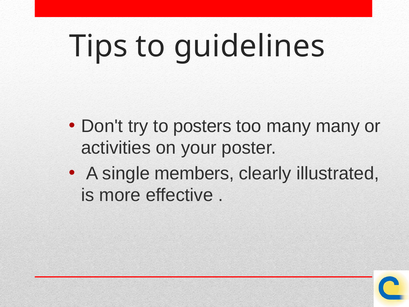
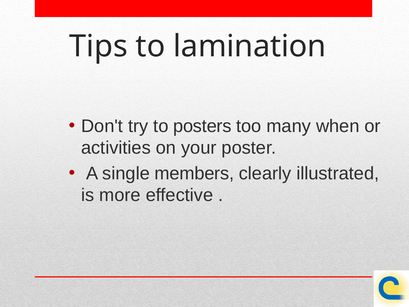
guidelines: guidelines -> lamination
many many: many -> when
